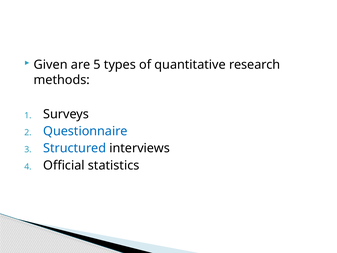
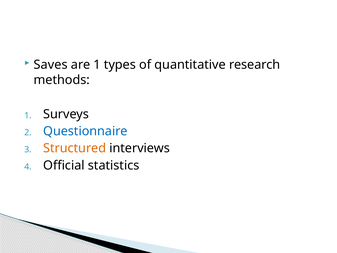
Given: Given -> Saves
are 5: 5 -> 1
Structured colour: blue -> orange
